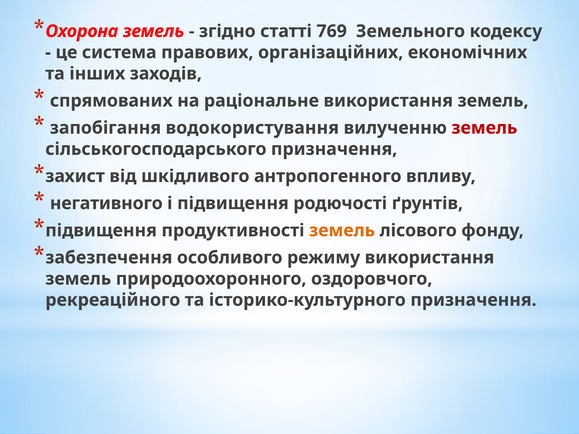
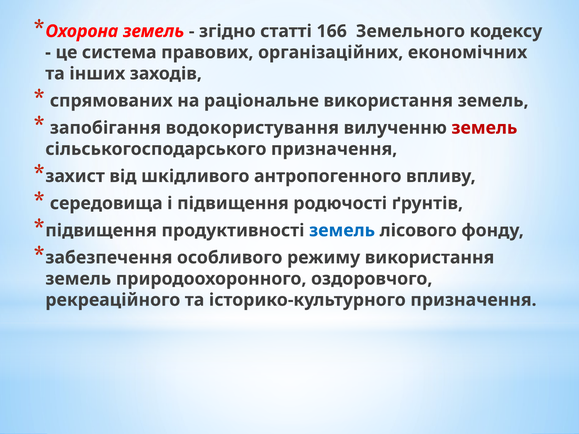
769: 769 -> 166
негативного: негативного -> середовища
земель at (342, 231) colour: orange -> blue
